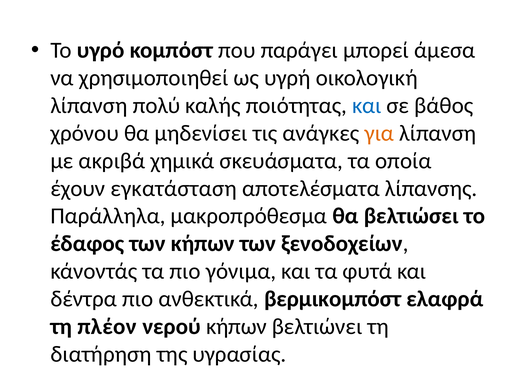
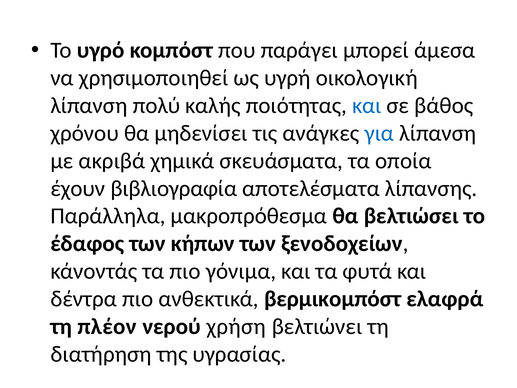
για colour: orange -> blue
εγκατάσταση: εγκατάσταση -> βιβλιογραφία
νερού κήπων: κήπων -> χρήση
